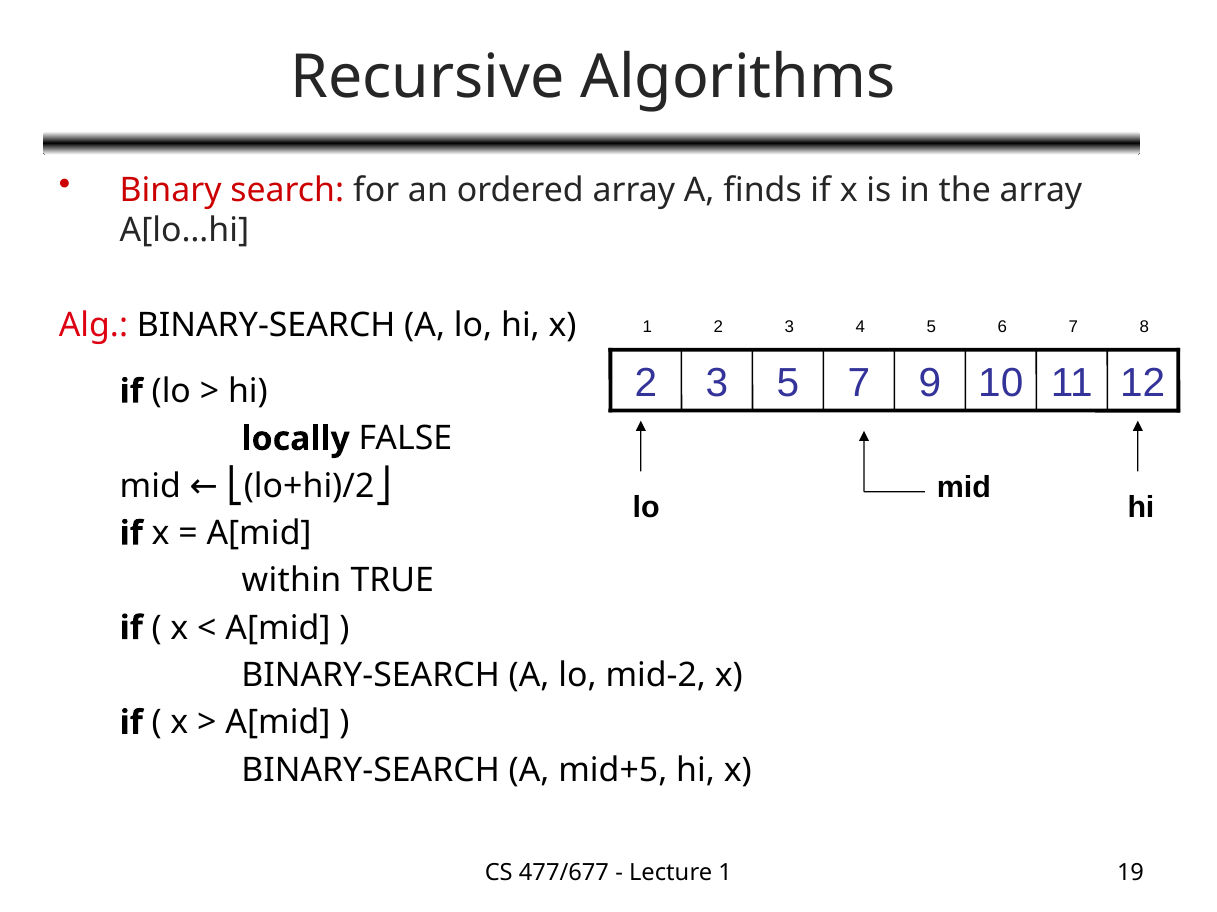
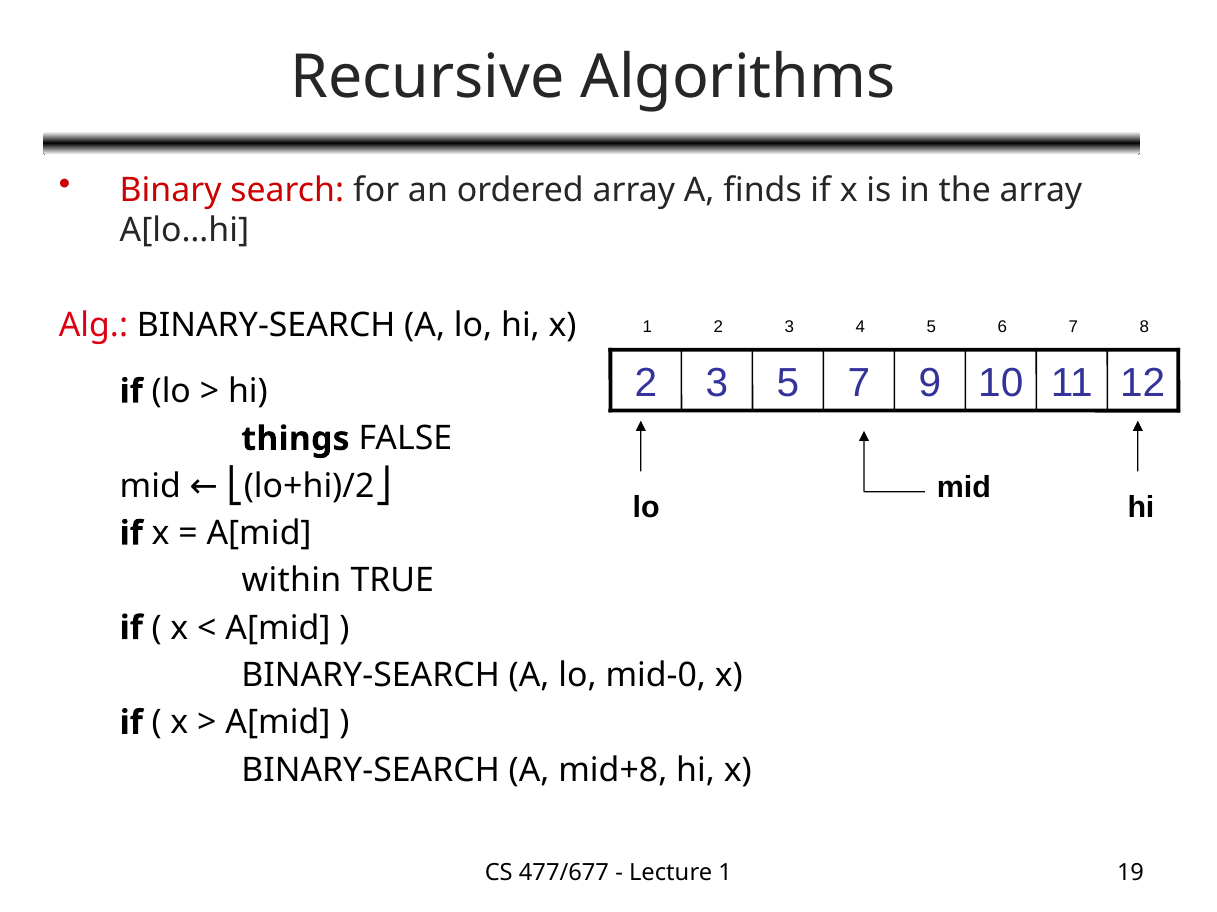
locally: locally -> things
mid-2: mid-2 -> mid-0
mid+5: mid+5 -> mid+8
